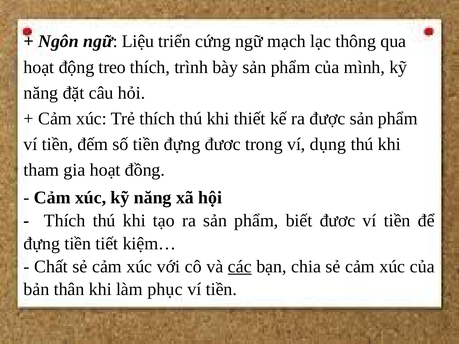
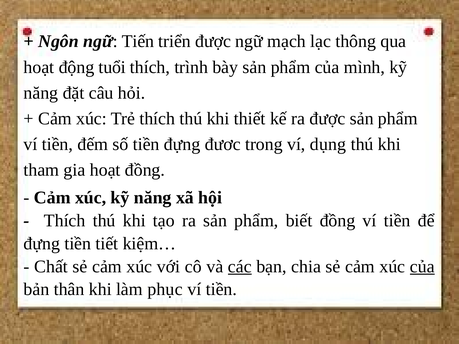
Liệu: Liệu -> Tiến
triển cứng: cứng -> được
treo: treo -> tuổi
biết đươc: đươc -> đồng
của at (422, 267) underline: none -> present
